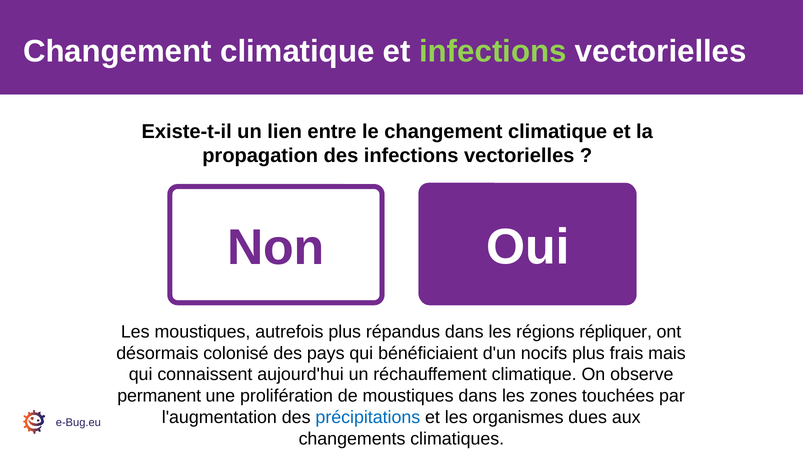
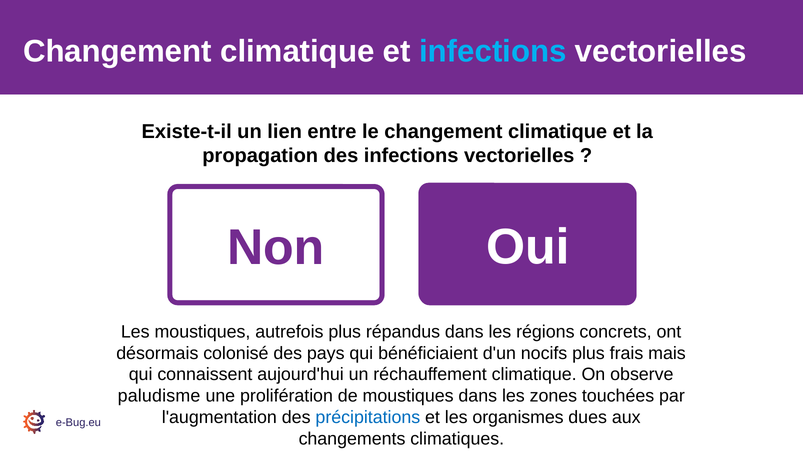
infections at (493, 51) colour: light green -> light blue
répliquer: répliquer -> concrets
permanent: permanent -> paludisme
